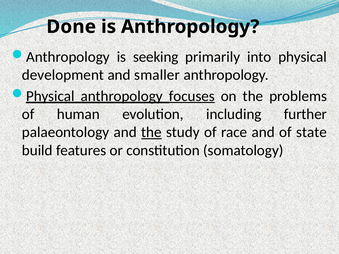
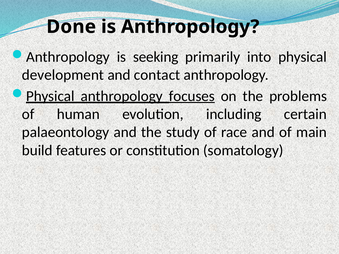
smaller: smaller -> contact
further: further -> certain
the at (151, 132) underline: present -> none
state: state -> main
